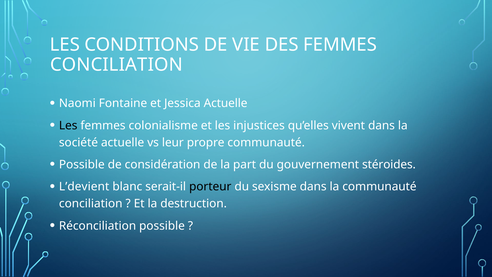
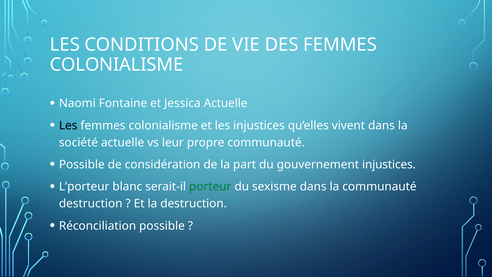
CONCILIATION at (116, 65): CONCILIATION -> COLONIALISME
gouvernement stéroides: stéroides -> injustices
L’devient: L’devient -> L’porteur
porteur colour: black -> green
conciliation at (91, 203): conciliation -> destruction
